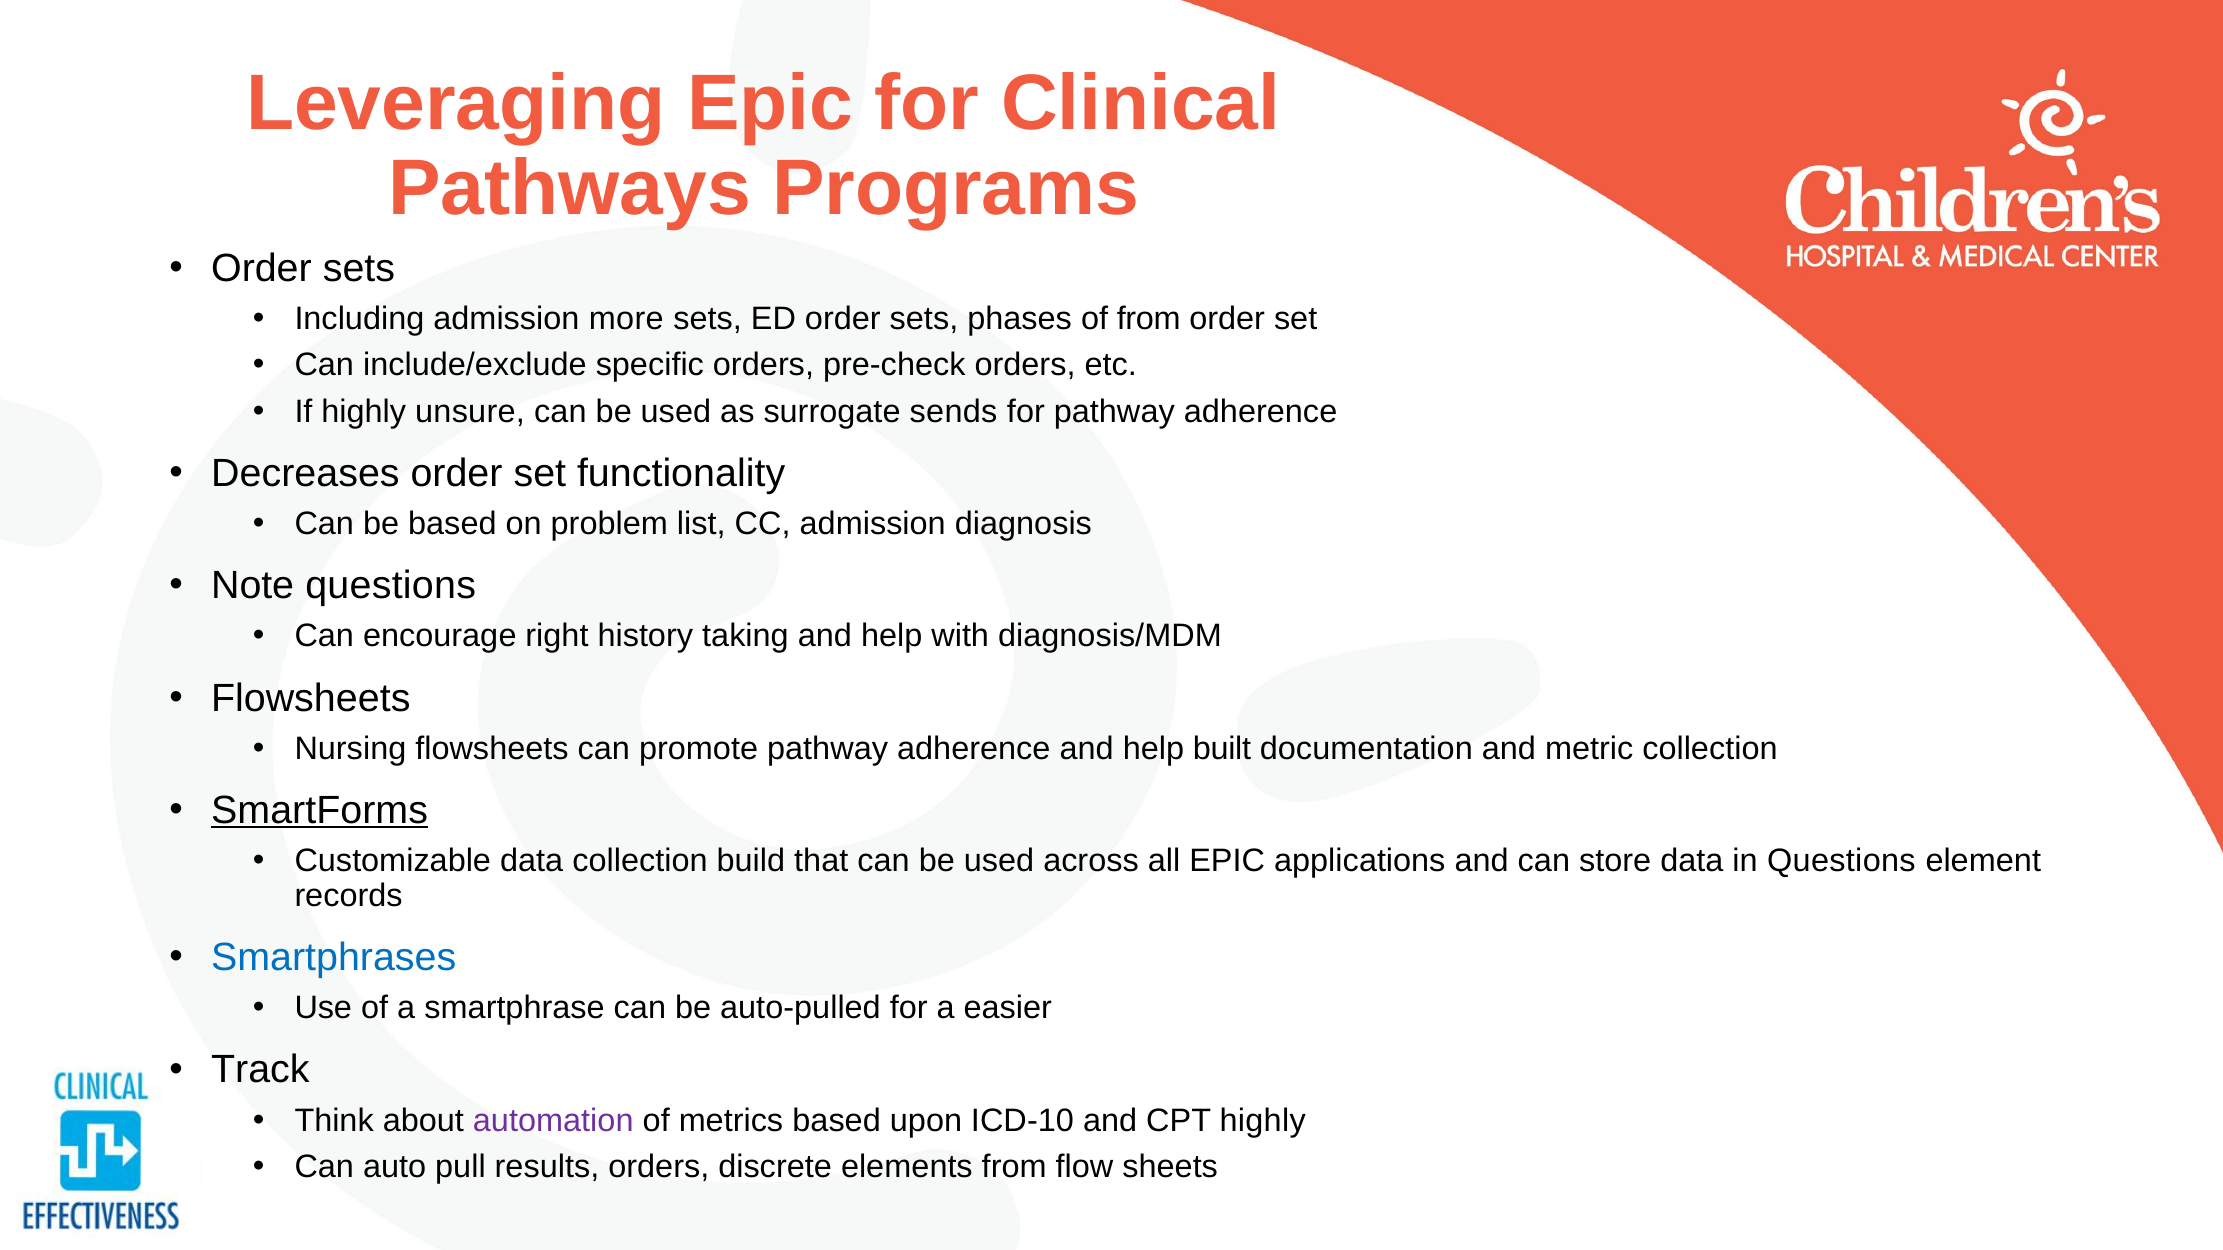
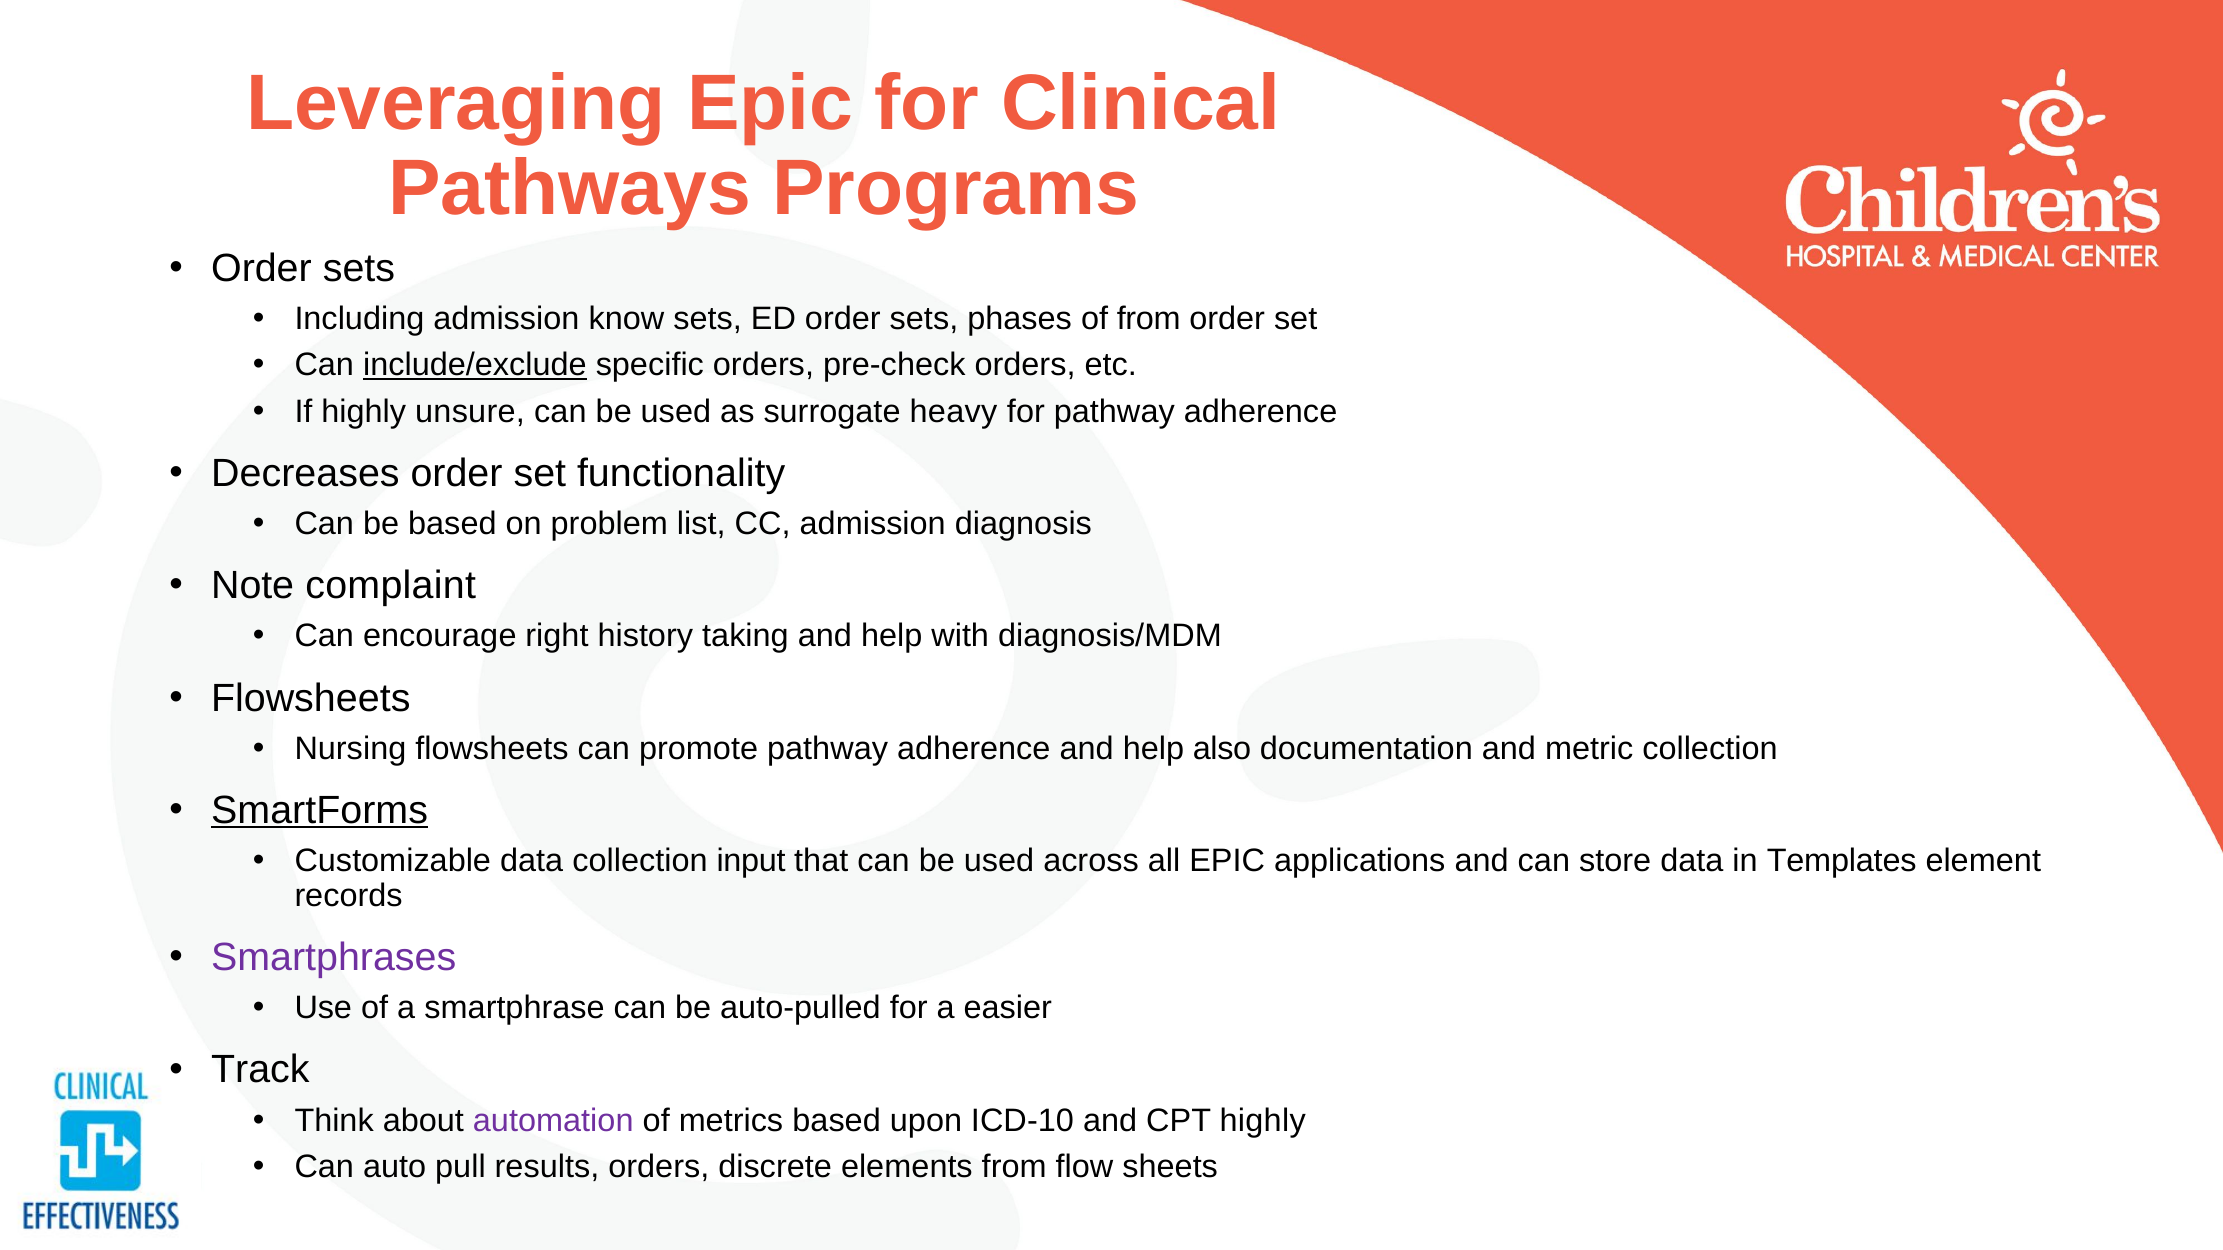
more: more -> know
include/exclude underline: none -> present
sends: sends -> heavy
Note questions: questions -> complaint
built: built -> also
build: build -> input
in Questions: Questions -> Templates
Smartphrases colour: blue -> purple
